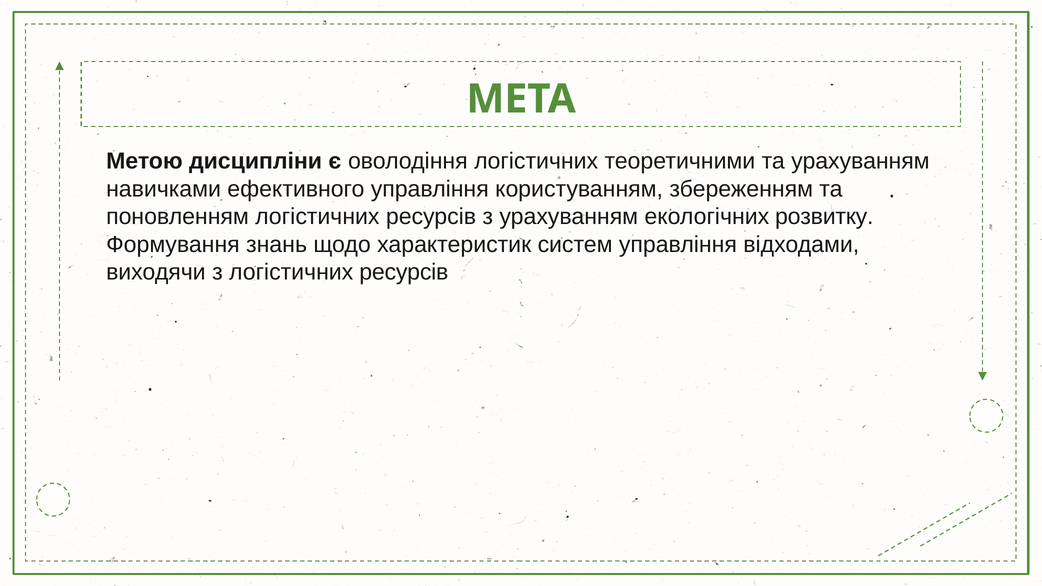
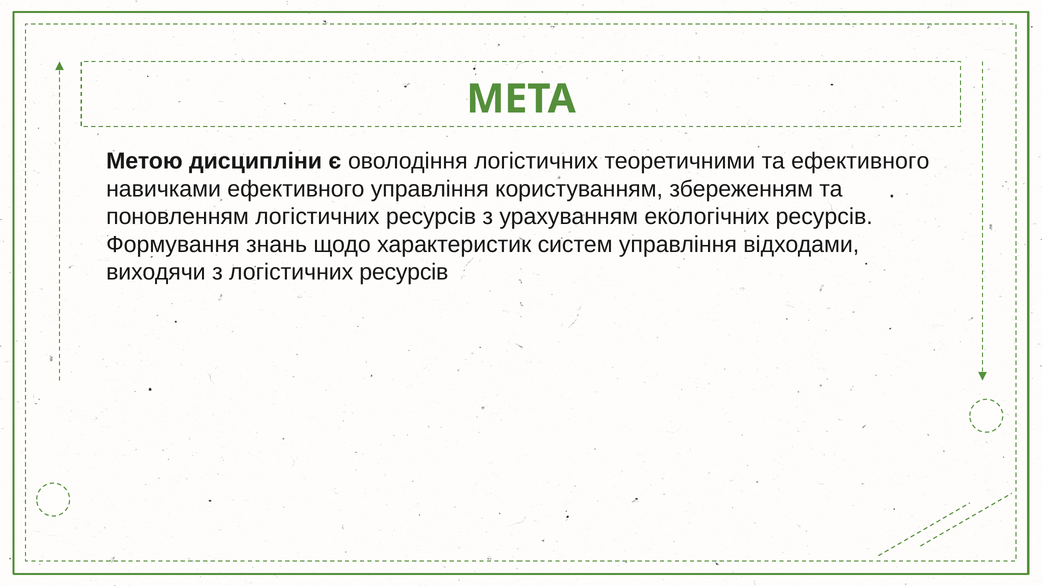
та урахуванням: урахуванням -> ефективного
екологічних розвитку: розвитку -> ресурсів
